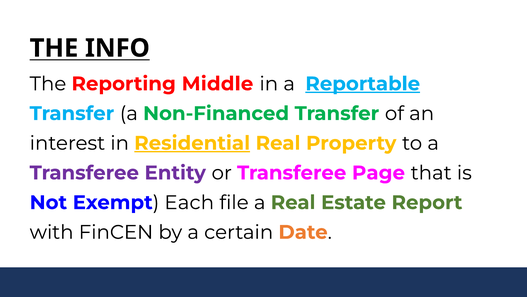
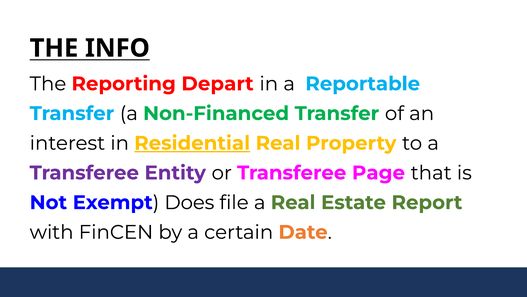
Middle: Middle -> Depart
Reportable underline: present -> none
Each: Each -> Does
